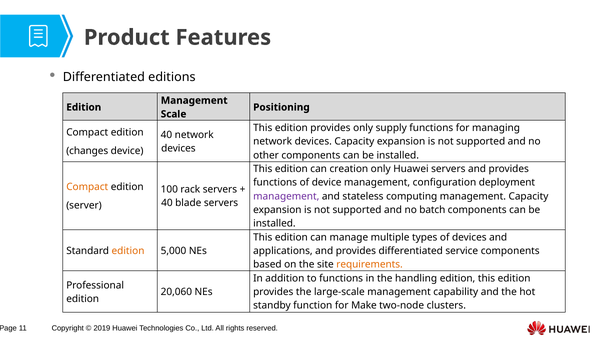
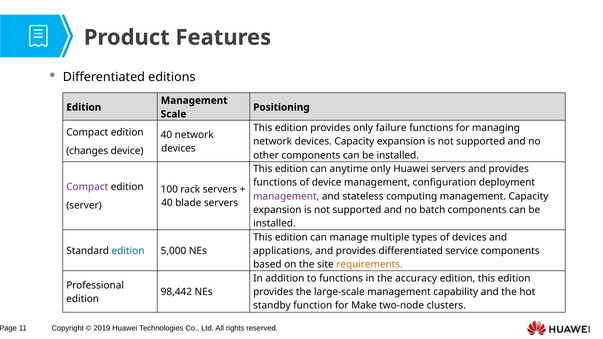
supply: supply -> failure
creation: creation -> anytime
Compact at (87, 187) colour: orange -> purple
edition at (128, 251) colour: orange -> blue
handling: handling -> accuracy
20,060: 20,060 -> 98,442
